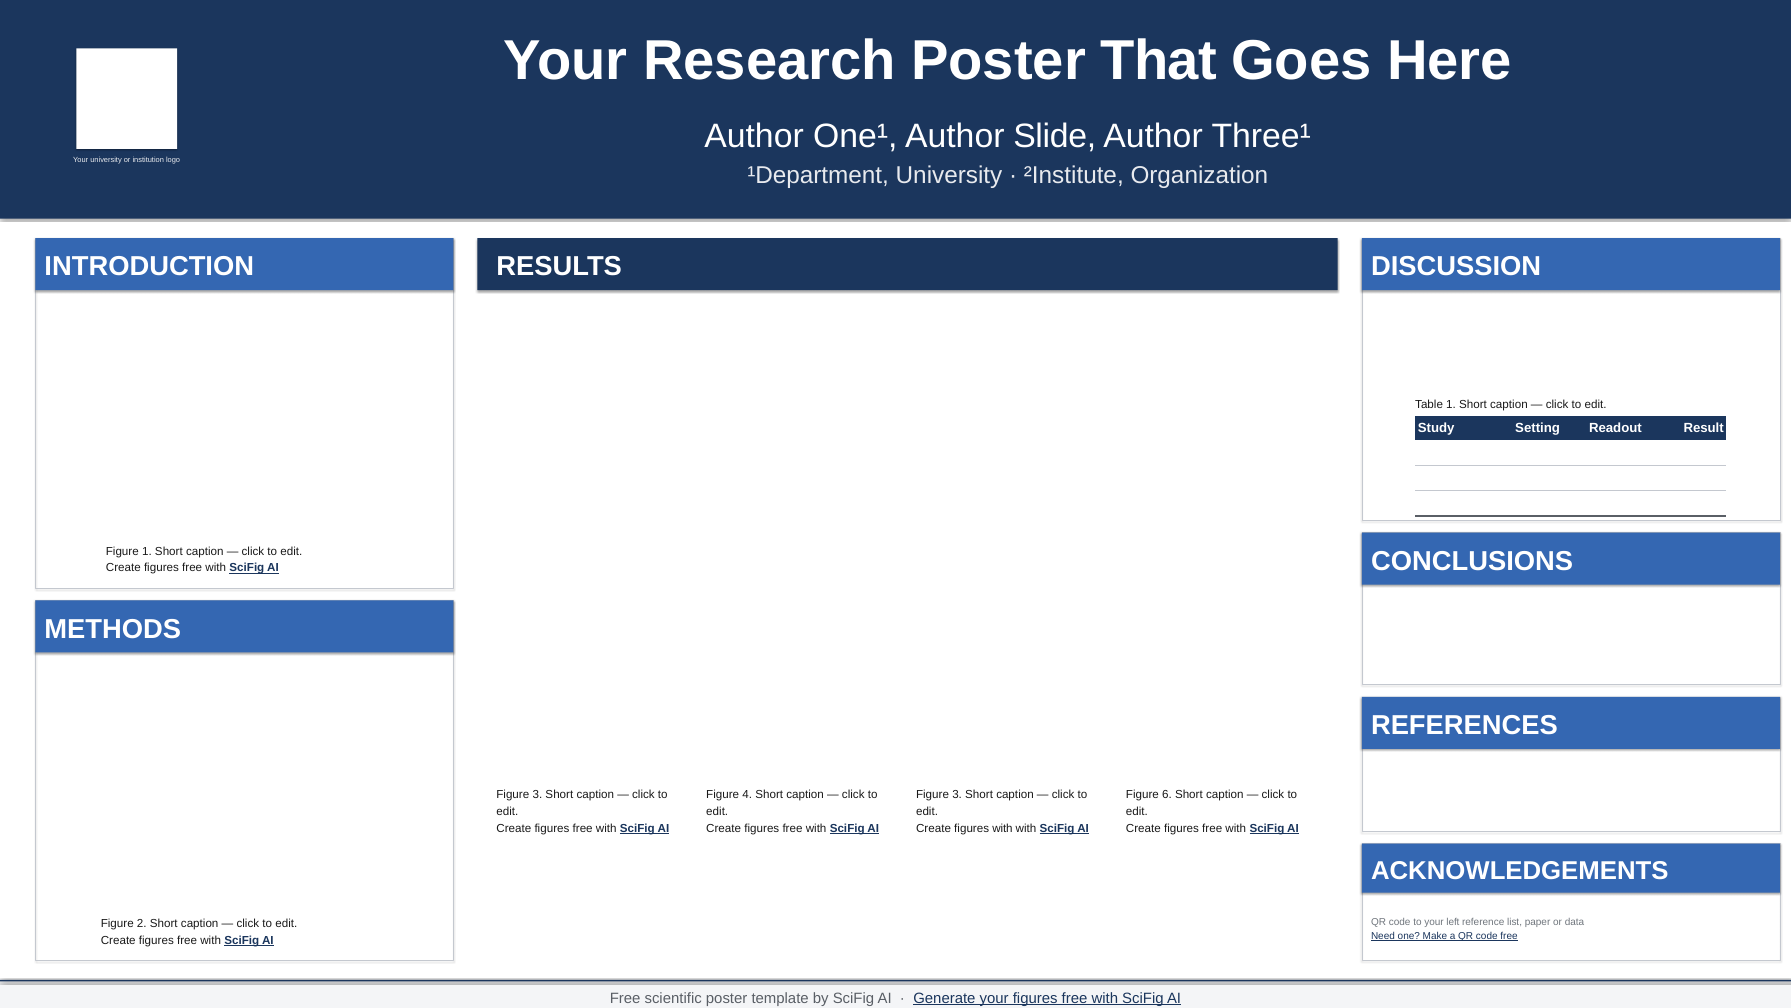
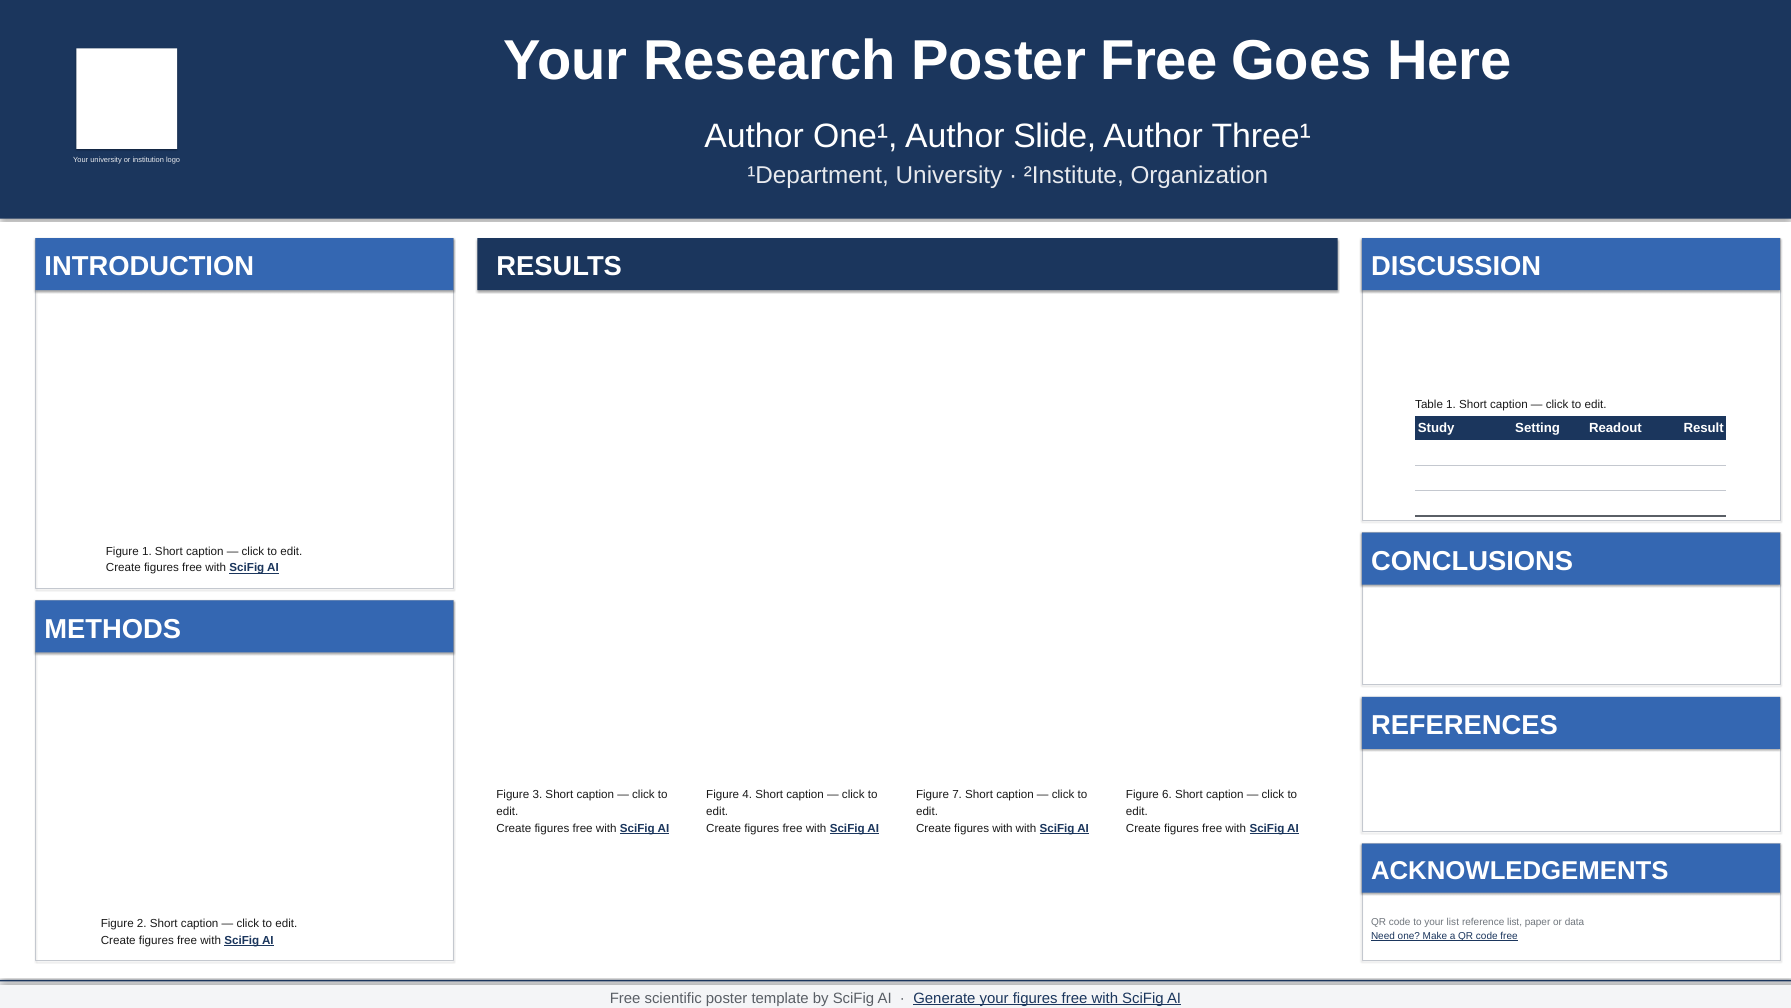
Poster That: That -> Free
3 at (957, 795): 3 -> 7
your left: left -> list
